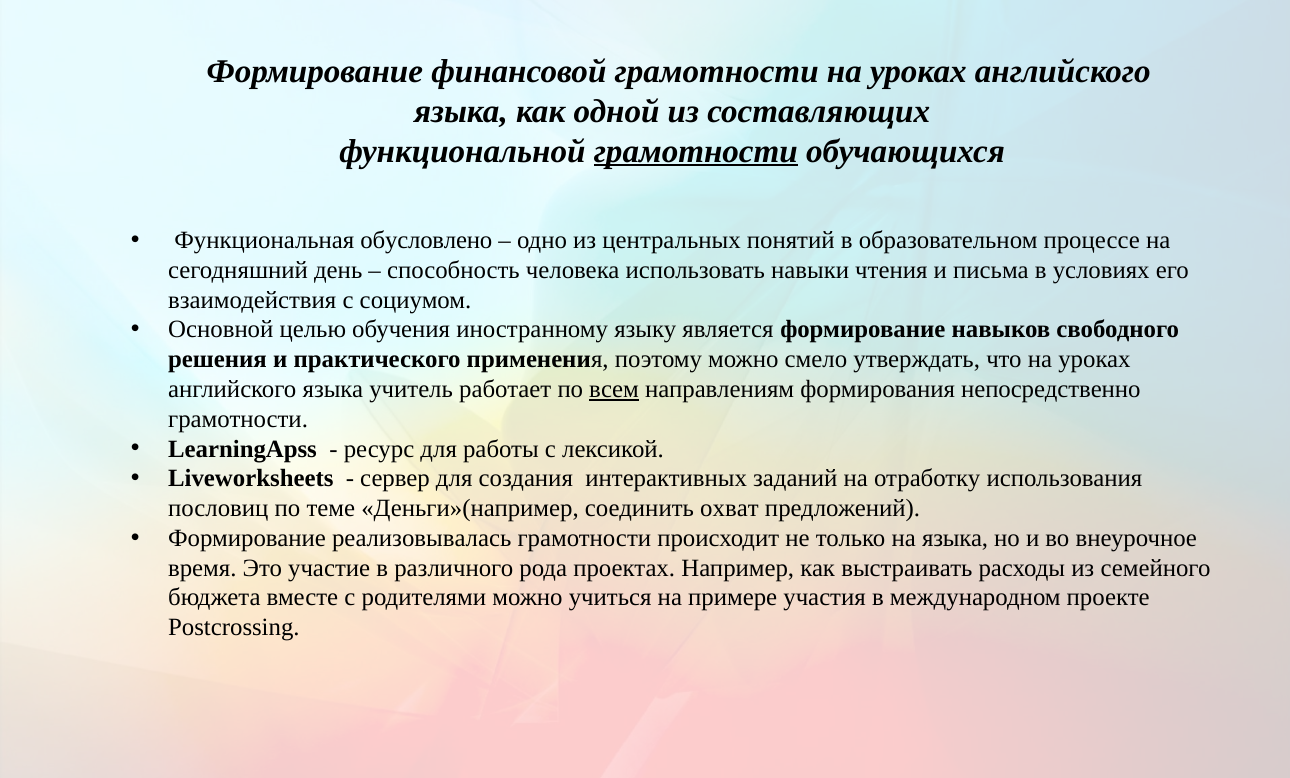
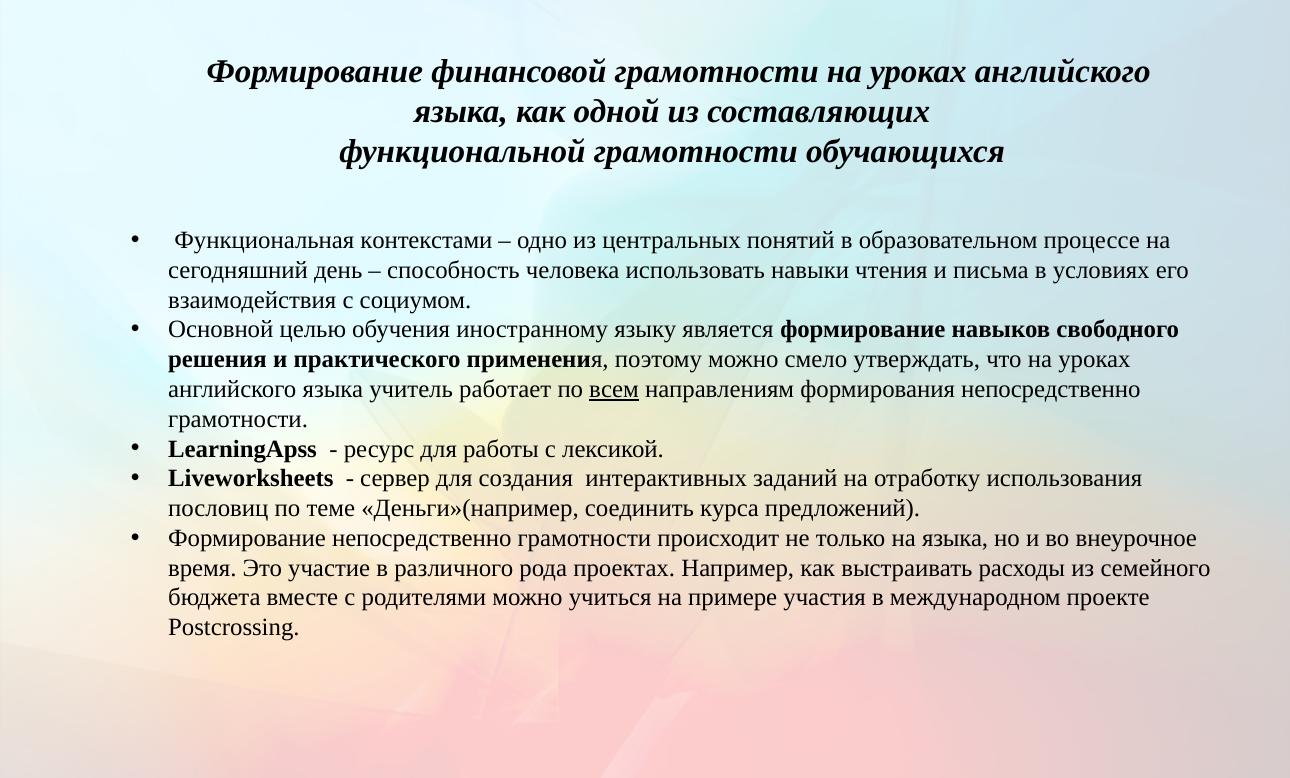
грамотности at (696, 151) underline: present -> none
обусловлено: обусловлено -> контекстами
охват: охват -> курса
Формирование реализовывалась: реализовывалась -> непосредственно
